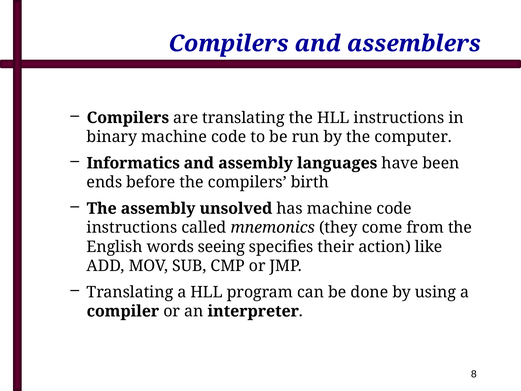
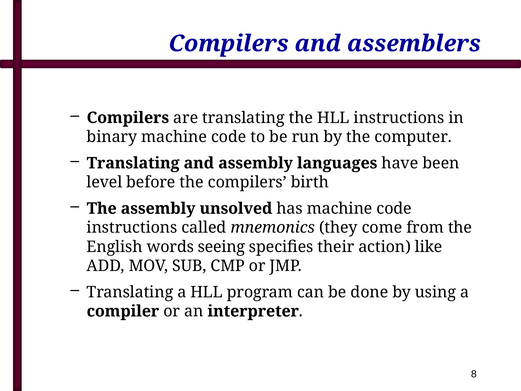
Informatics at (133, 163): Informatics -> Translating
ends: ends -> level
